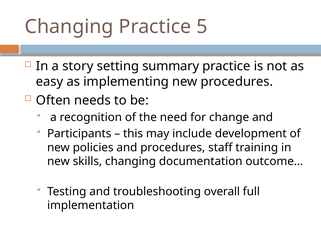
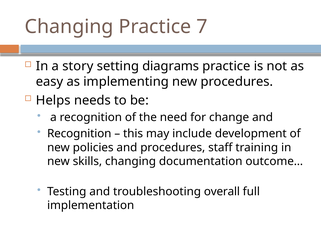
5: 5 -> 7
summary: summary -> diagrams
Often: Often -> Helps
Participants at (79, 134): Participants -> Recognition
